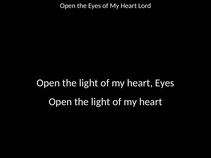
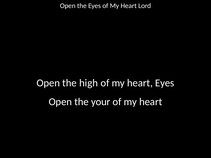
light at (89, 83): light -> high
light at (101, 102): light -> your
